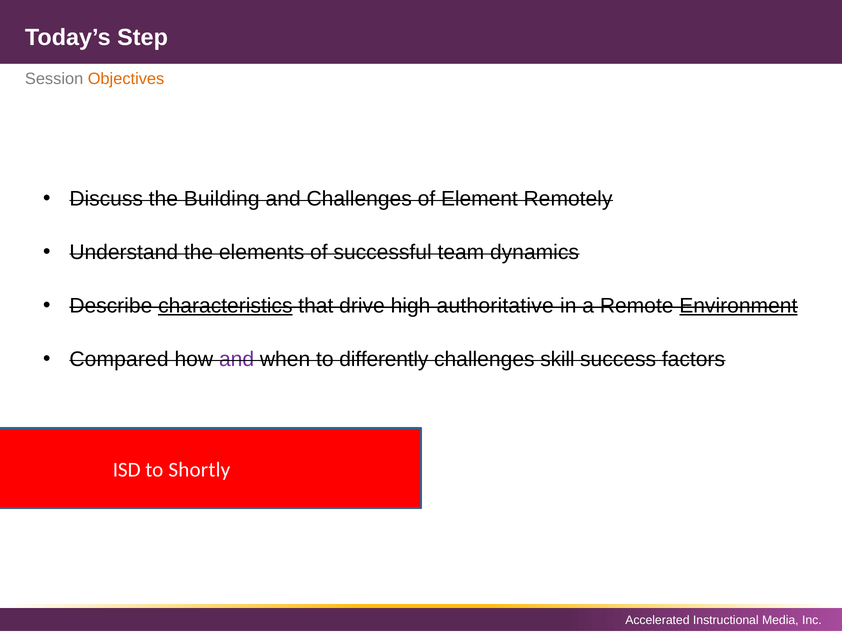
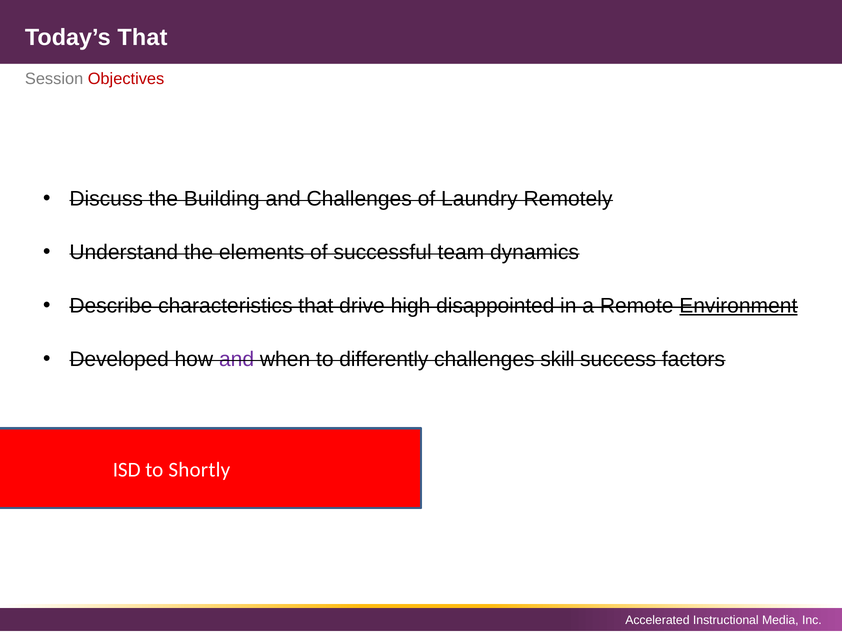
Today’s Step: Step -> That
Objectives colour: orange -> red
Element: Element -> Laundry
characteristics underline: present -> none
authoritative: authoritative -> disappointed
Compared: Compared -> Developed
